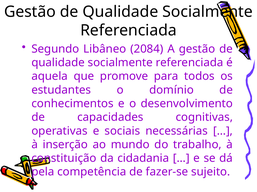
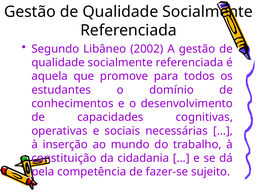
2084: 2084 -> 2002
